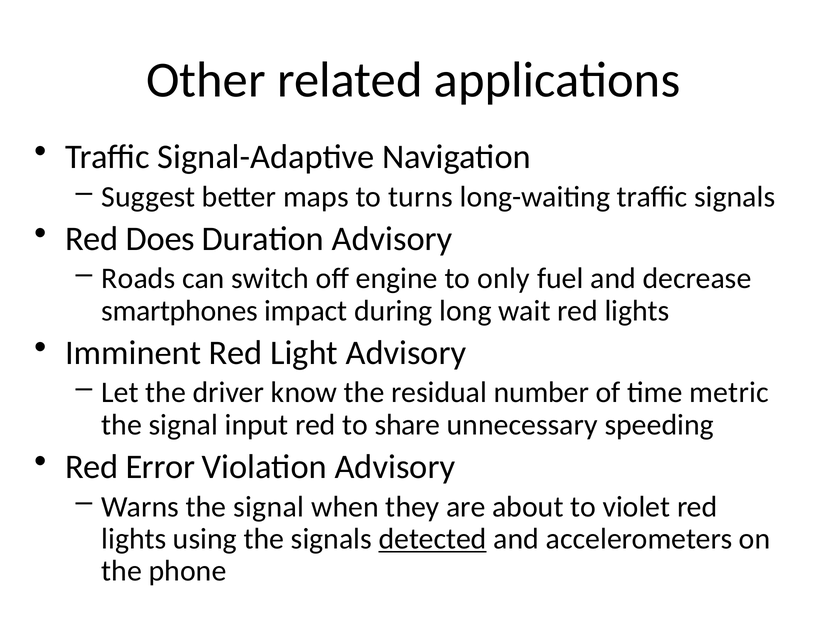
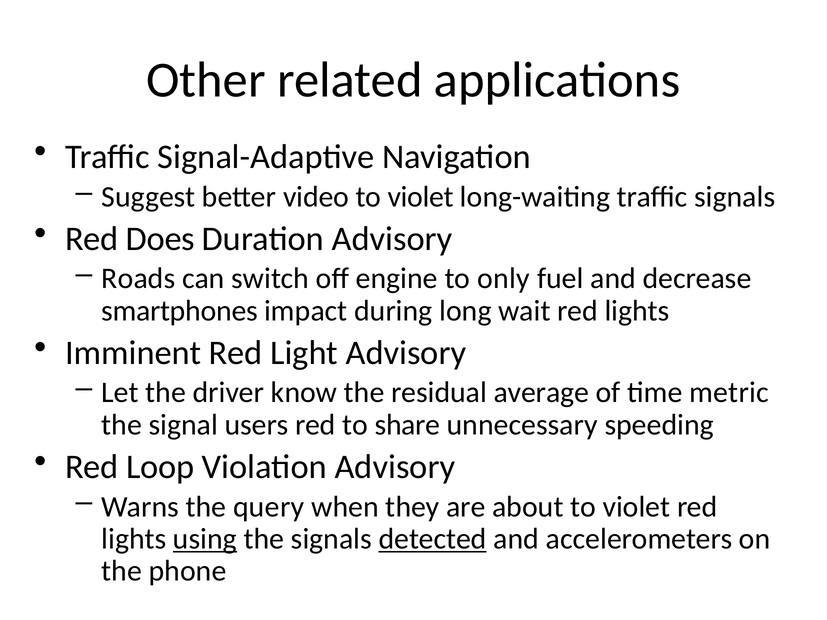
maps: maps -> video
turns at (420, 197): turns -> violet
number: number -> average
input: input -> users
Error: Error -> Loop
Warns the signal: signal -> query
using underline: none -> present
